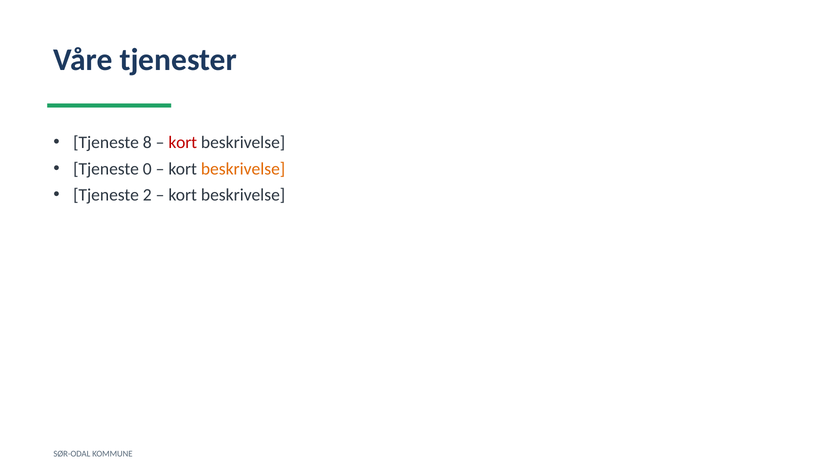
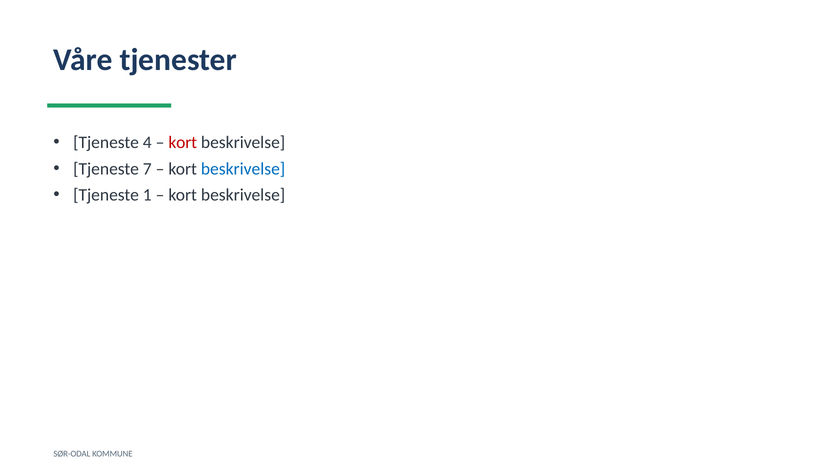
8: 8 -> 4
0: 0 -> 7
beskrivelse at (243, 169) colour: orange -> blue
2: 2 -> 1
